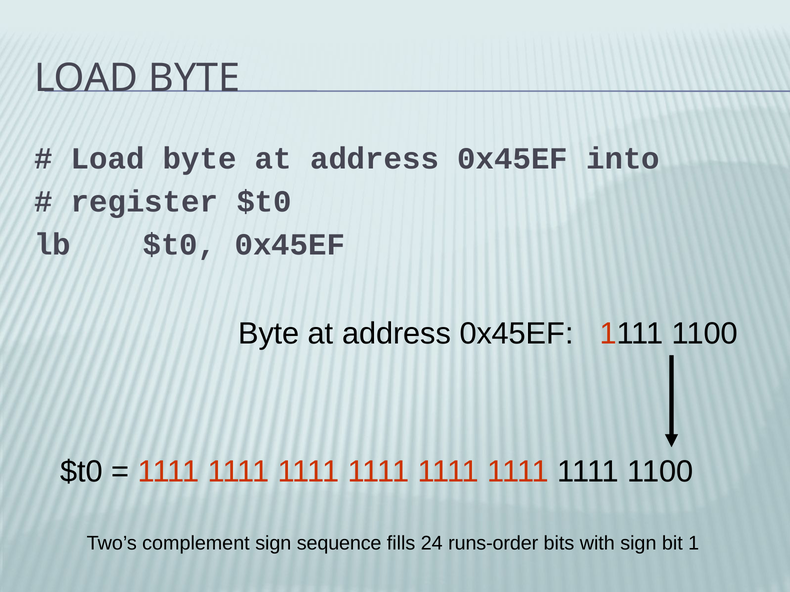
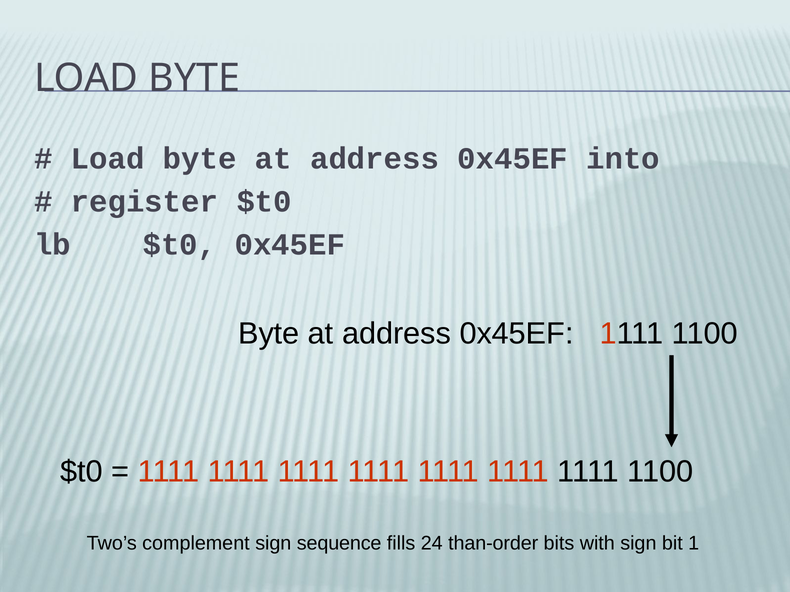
runs-order: runs-order -> than-order
